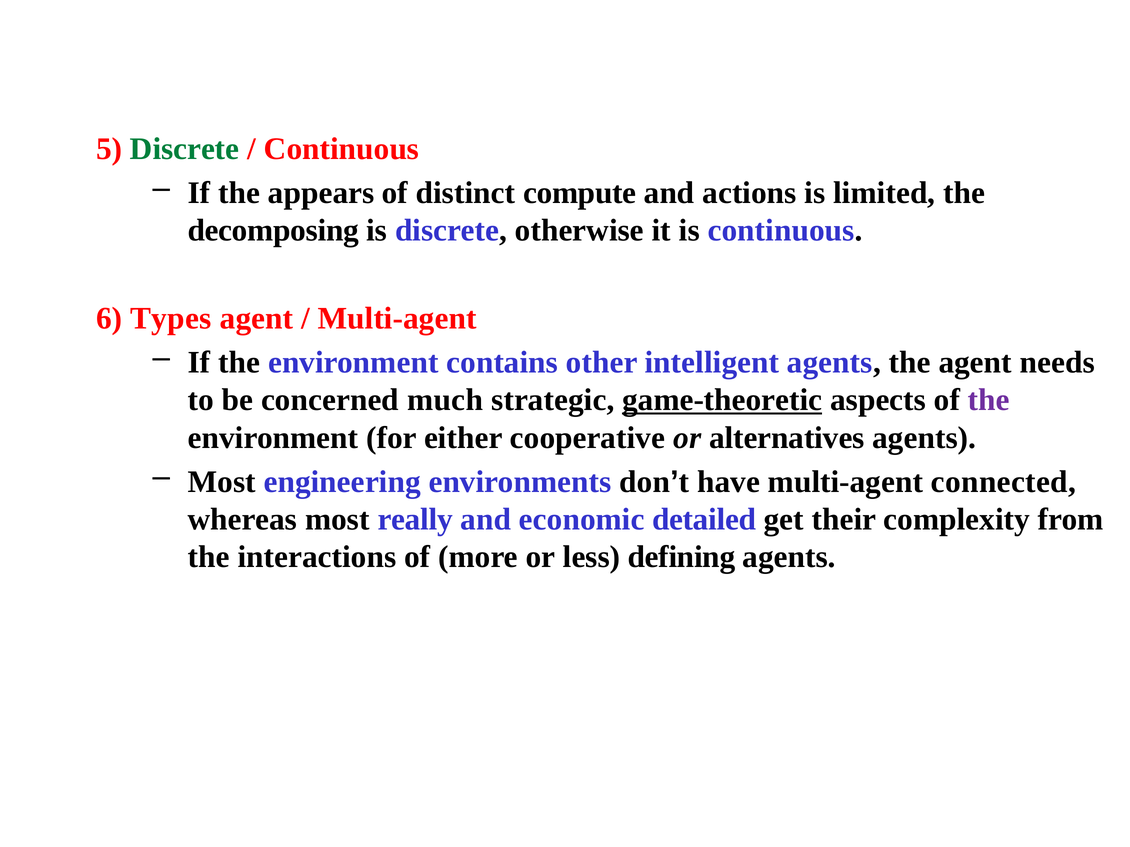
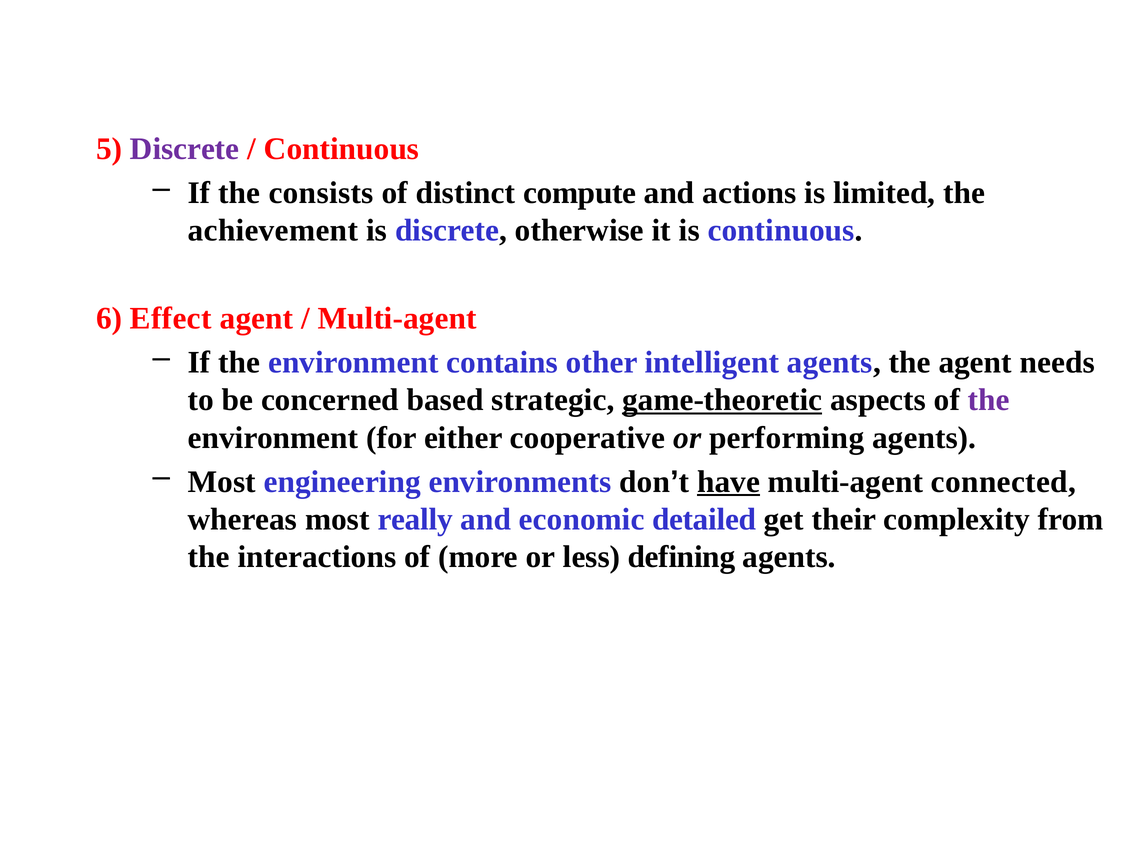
Discrete at (185, 149) colour: green -> purple
appears: appears -> consists
decomposing: decomposing -> achievement
Types: Types -> Effect
much: much -> based
alternatives: alternatives -> performing
have underline: none -> present
